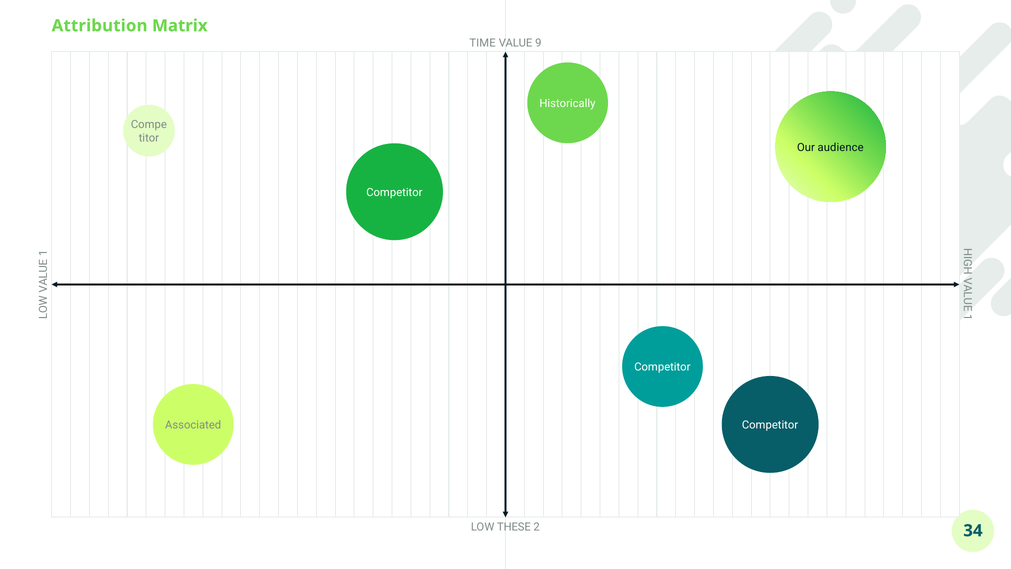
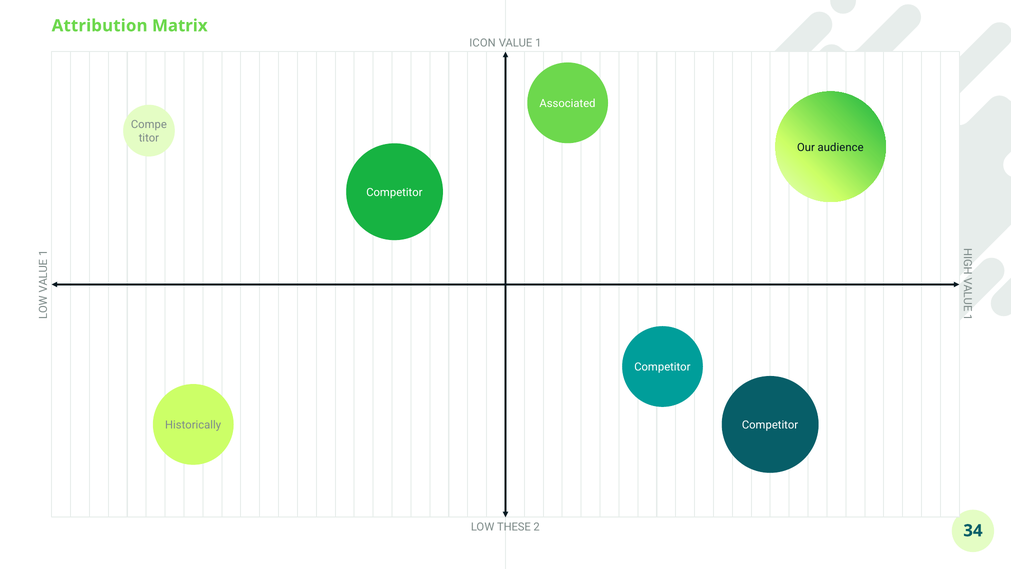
TIME: TIME -> ICON
VALUE 9: 9 -> 1
Historically: Historically -> Associated
Associated: Associated -> Historically
